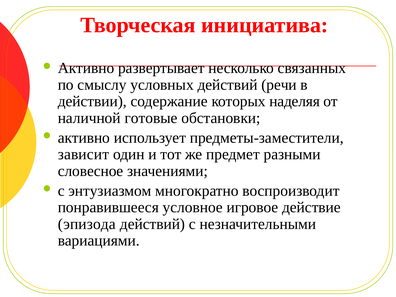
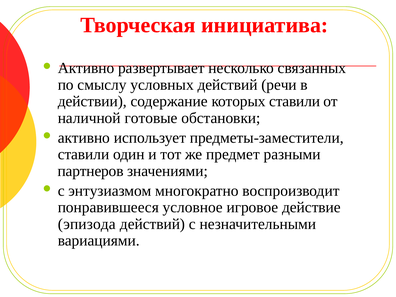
которых наделяя: наделяя -> ставили
зависит at (83, 154): зависит -> ставили
словесное: словесное -> партнеров
